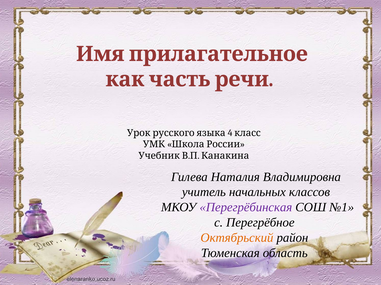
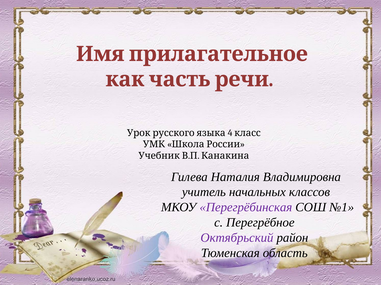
Октябрьский colour: orange -> purple
